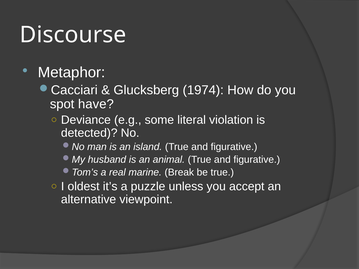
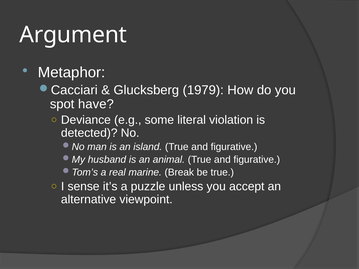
Discourse: Discourse -> Argument
1974: 1974 -> 1979
oldest: oldest -> sense
